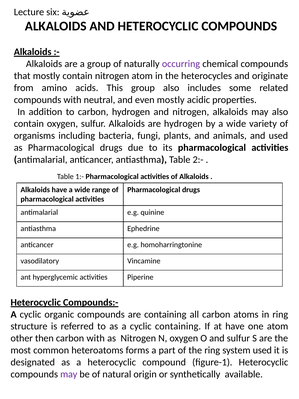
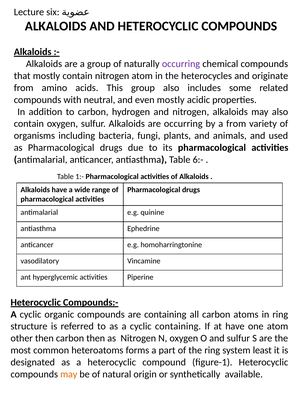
are hydrogen: hydrogen -> occurring
by a wide: wide -> from
2:-: 2:- -> 6:-
carbon with: with -> then
system used: used -> least
may at (69, 374) colour: purple -> orange
